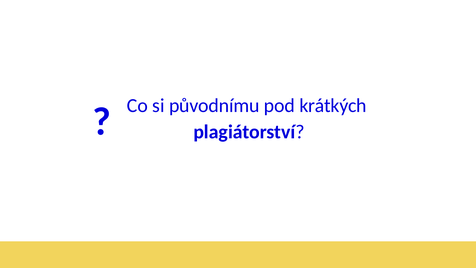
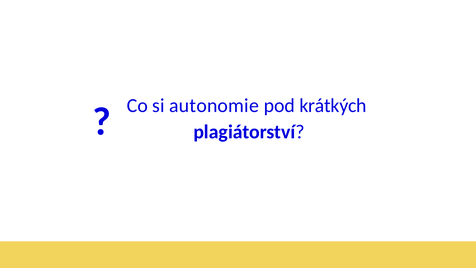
původnímu: původnímu -> autonomie
